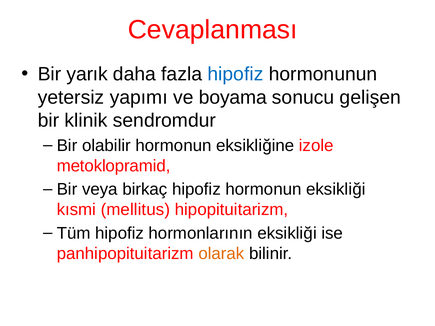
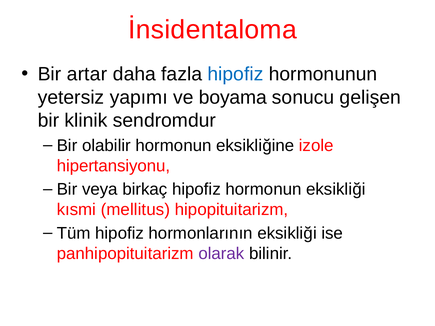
Cevaplanması: Cevaplanması -> İnsidentaloma
yarık: yarık -> artar
metoklopramid: metoklopramid -> hipertansiyonu
olarak colour: orange -> purple
